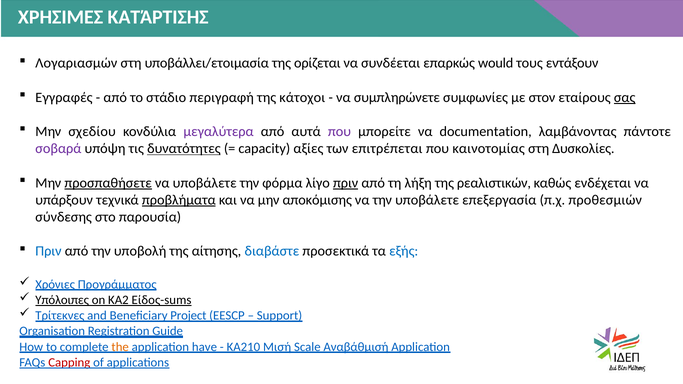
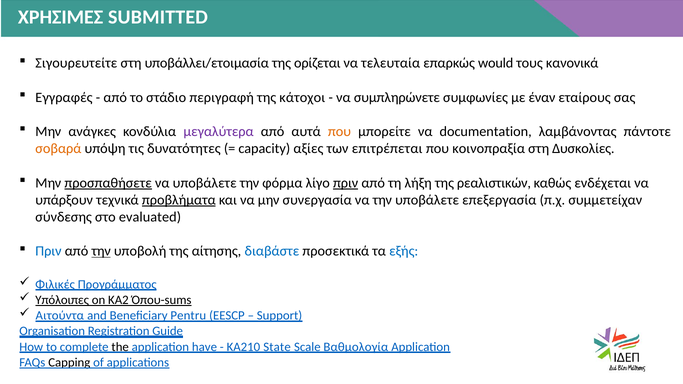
ΚΑΤΆΡΤΙΣΗΣ: ΚΑΤΆΡΤΙΣΗΣ -> SUBMITTED
Λογαριασμών: Λογαριασμών -> Σιγουρευτείτε
συνδέεται: συνδέεται -> τελευταία
εντάξουν: εντάξουν -> κανονικά
στον: στον -> έναν
σας underline: present -> none
σχεδίου: σχεδίου -> ανάγκες
που at (339, 132) colour: purple -> orange
σοβαρά colour: purple -> orange
δυνατότητες underline: present -> none
καινοτομίας: καινοτομίας -> κοινοπραξία
αποκόμισης: αποκόμισης -> συνεργασία
προθεσμιών: προθεσμιών -> συμμετείχαν
παρουσία: παρουσία -> evaluated
την at (101, 251) underline: none -> present
Χρόνιες: Χρόνιες -> Φιλικές
Είδος-sums: Είδος-sums -> Όπου-sums
Τρίτεκνες: Τρίτεκνες -> Αιτούντα
Project: Project -> Pentru
the colour: orange -> black
Μισή: Μισή -> State
Αναβάθμισή: Αναβάθμισή -> Βαθμολογία
Capping colour: red -> black
